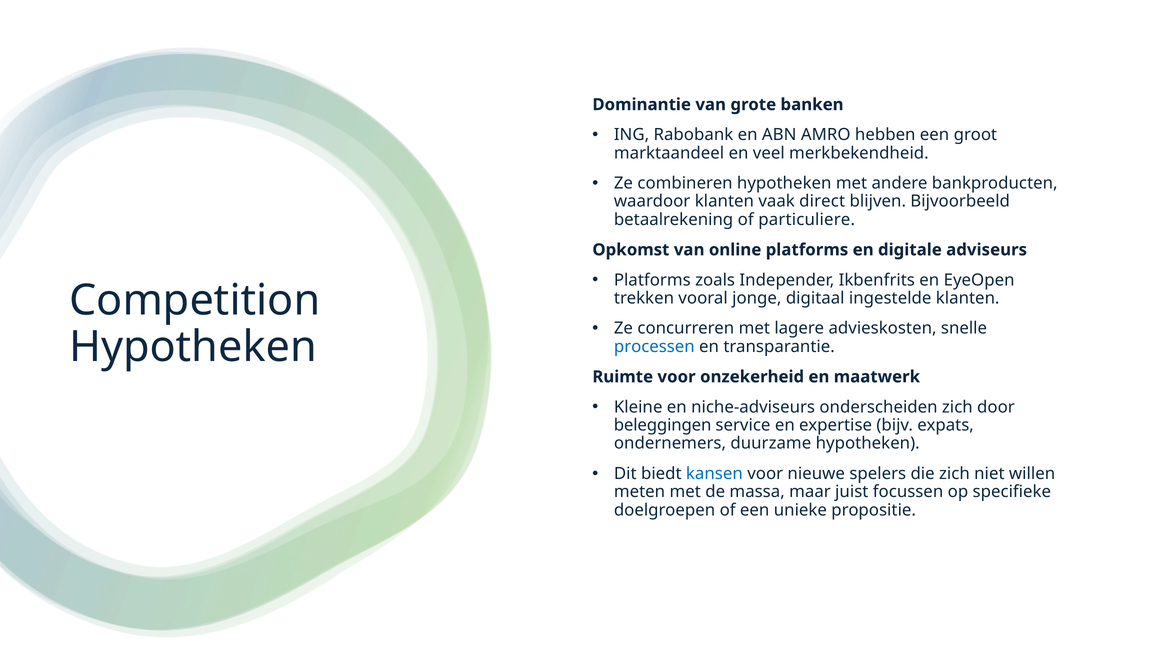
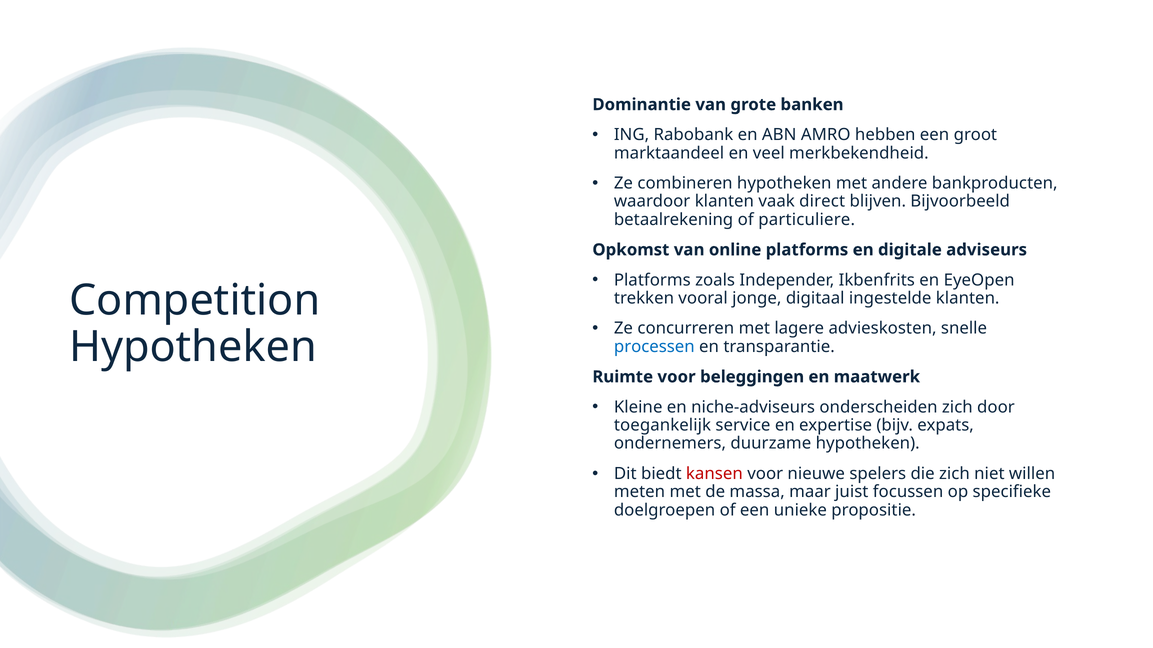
onzekerheid: onzekerheid -> beleggingen
beleggingen: beleggingen -> toegankelijk
kansen colour: blue -> red
